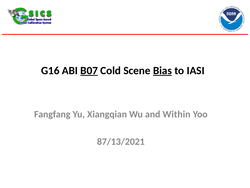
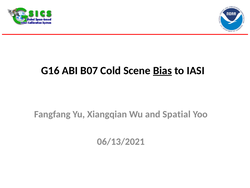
B07 underline: present -> none
Within: Within -> Spatial
87/13/2021: 87/13/2021 -> 06/13/2021
